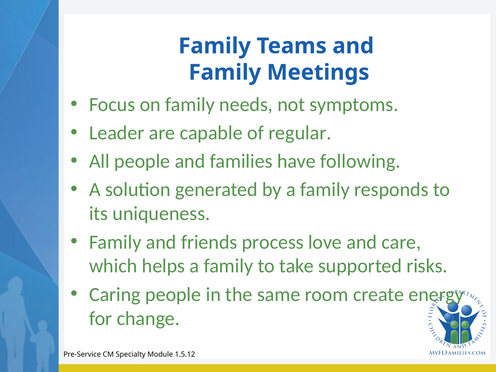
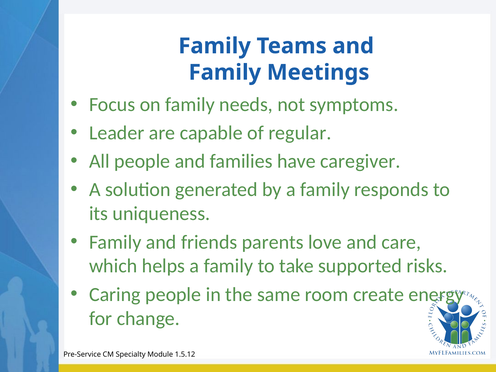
following: following -> caregiver
process: process -> parents
